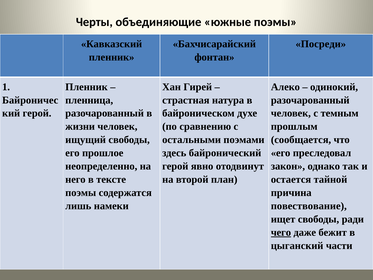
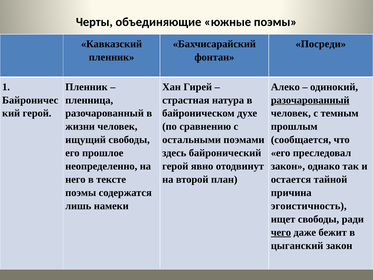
разочарованный at (310, 100) underline: none -> present
повествование: повествование -> эгоистичность
цыганский части: части -> закон
